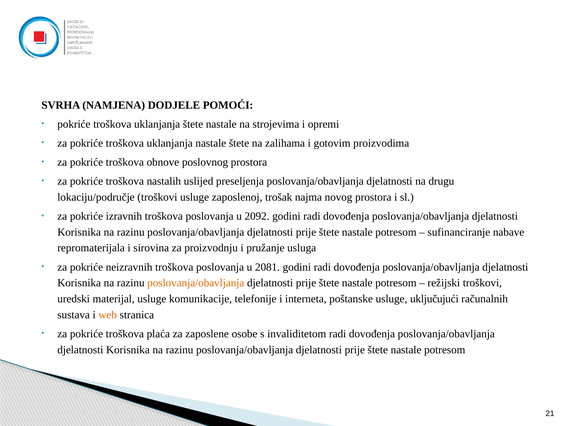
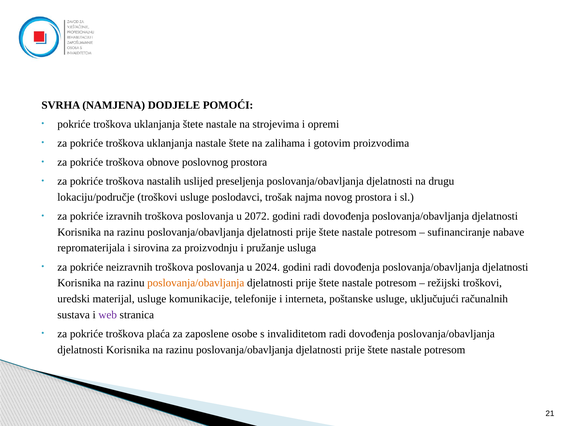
zaposlenoj: zaposlenoj -> poslodavci
2092: 2092 -> 2072
2081: 2081 -> 2024
web colour: orange -> purple
